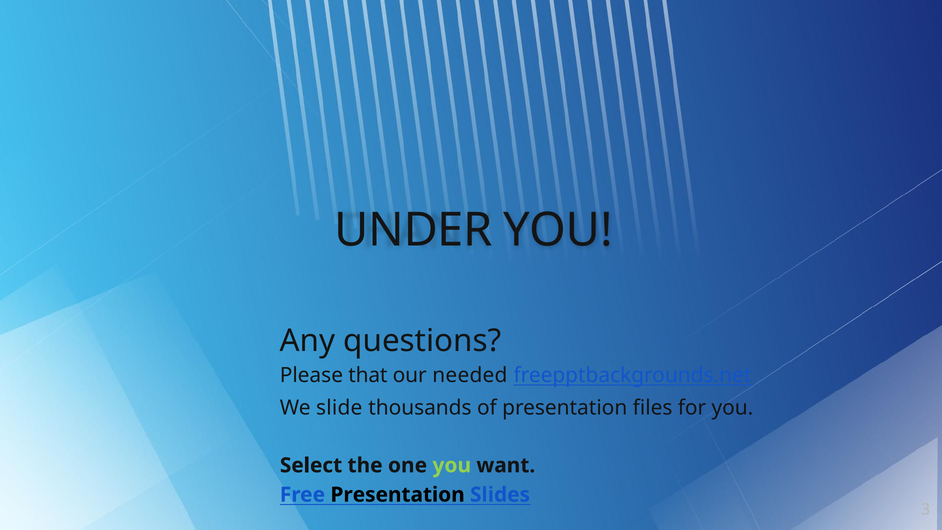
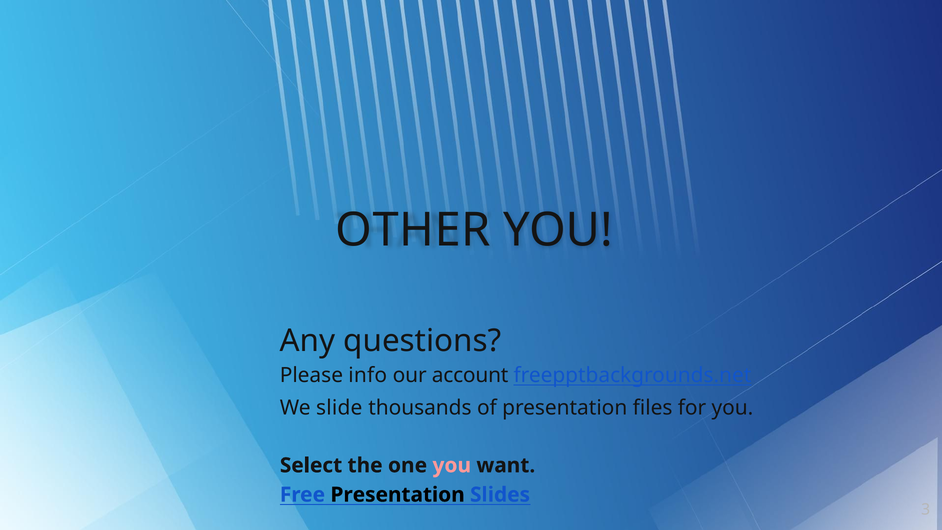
UNDER: UNDER -> OTHER
that: that -> info
needed: needed -> account
you at (452, 465) colour: light green -> pink
